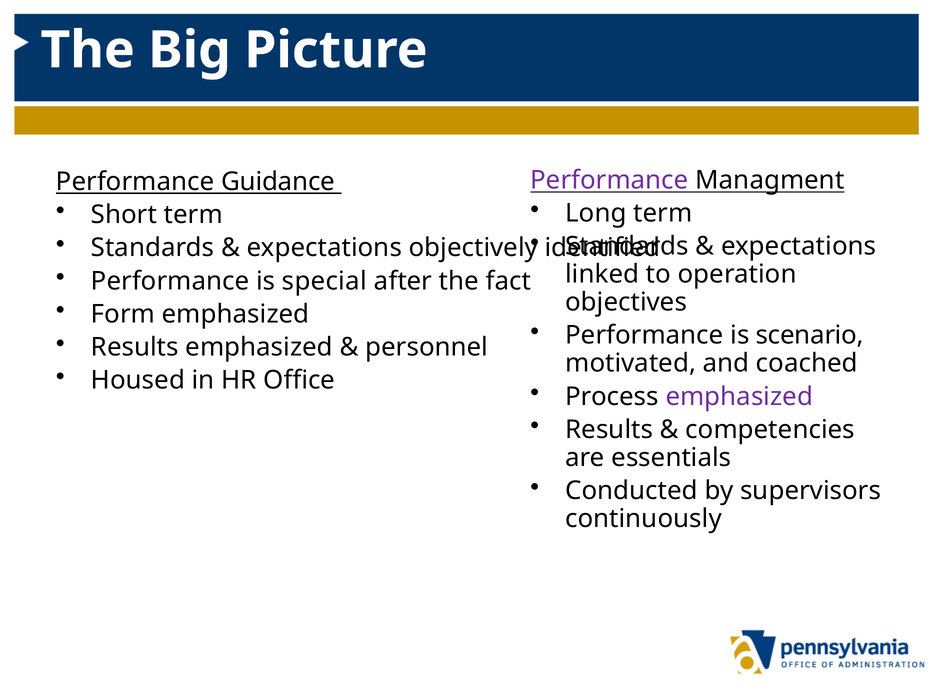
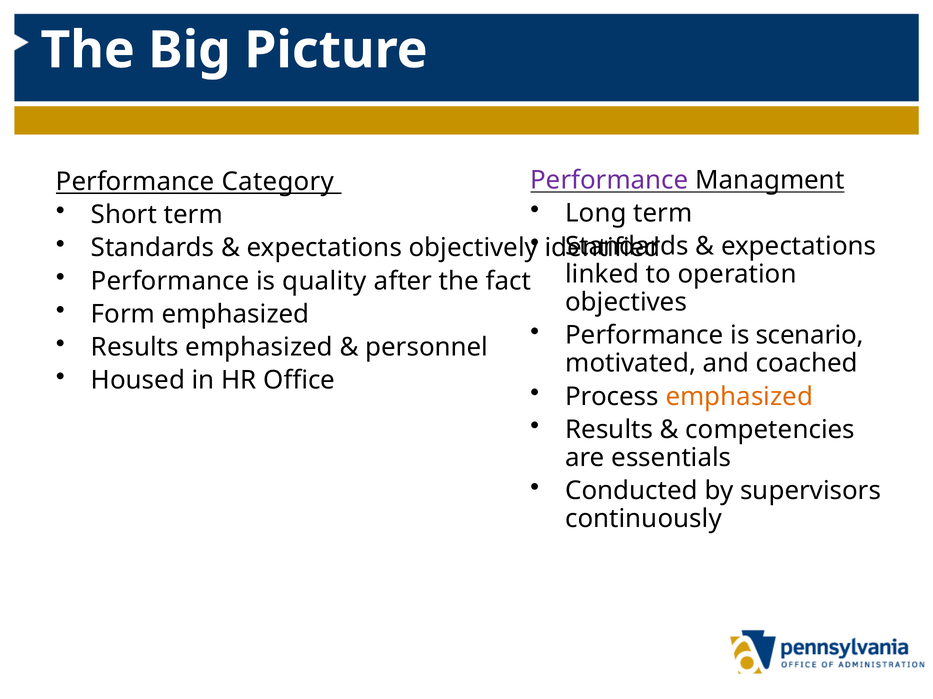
Guidance: Guidance -> Category
special: special -> quality
emphasized at (739, 397) colour: purple -> orange
